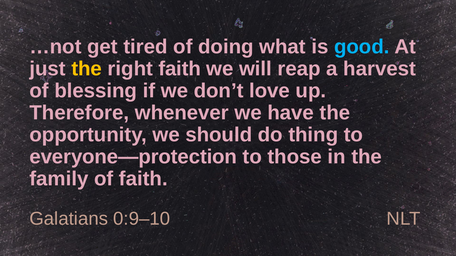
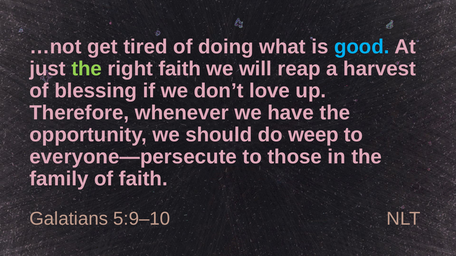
the at (87, 69) colour: yellow -> light green
thing: thing -> weep
everyone—protection: everyone—protection -> everyone—persecute
0:9–10: 0:9–10 -> 5:9–10
